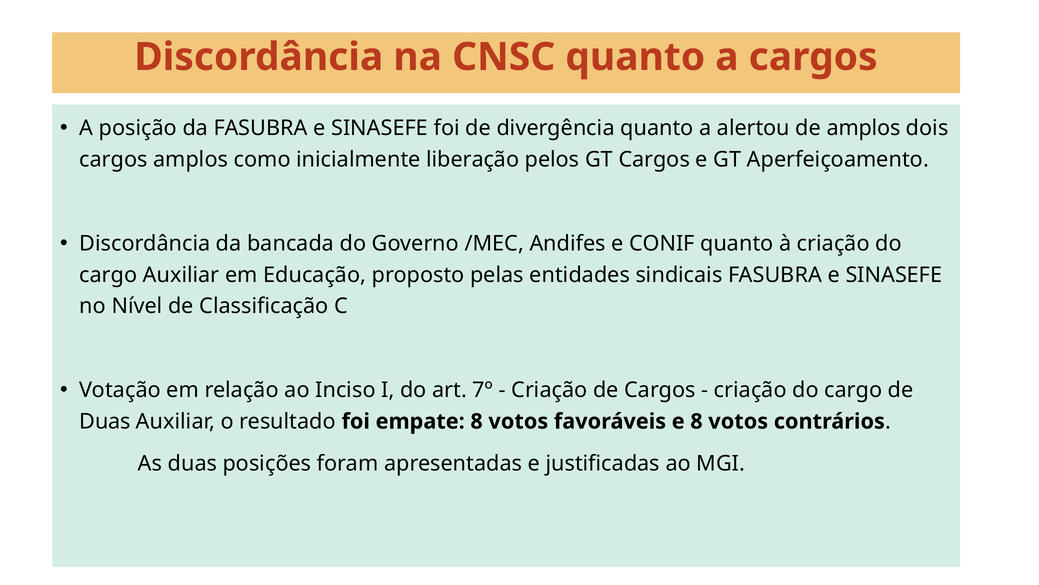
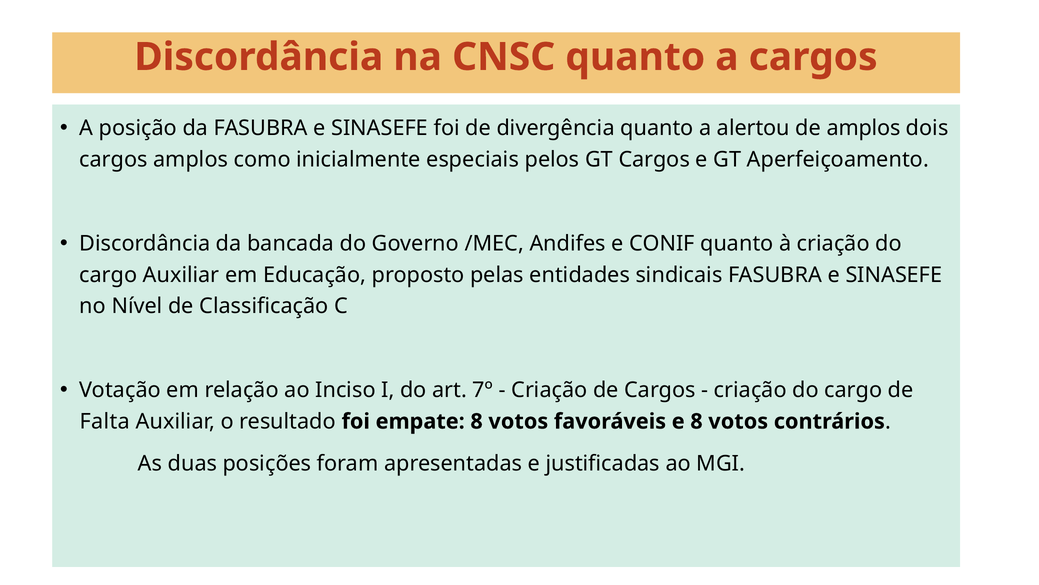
liberação: liberação -> especiais
Duas at (105, 421): Duas -> Falta
